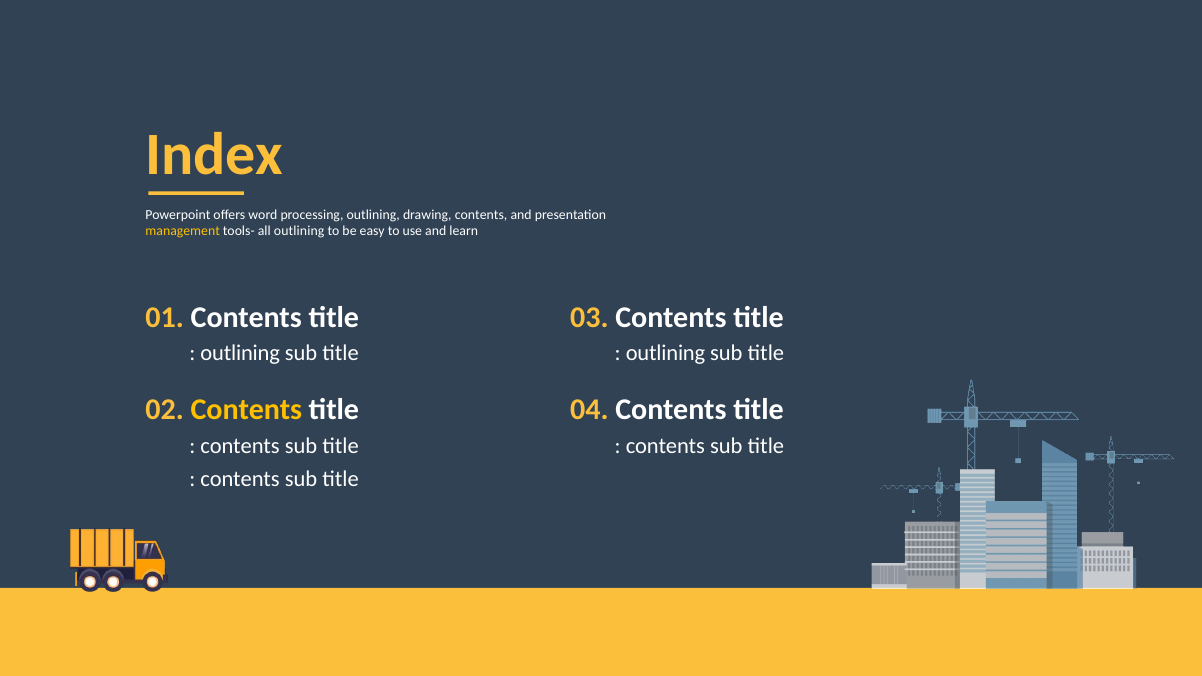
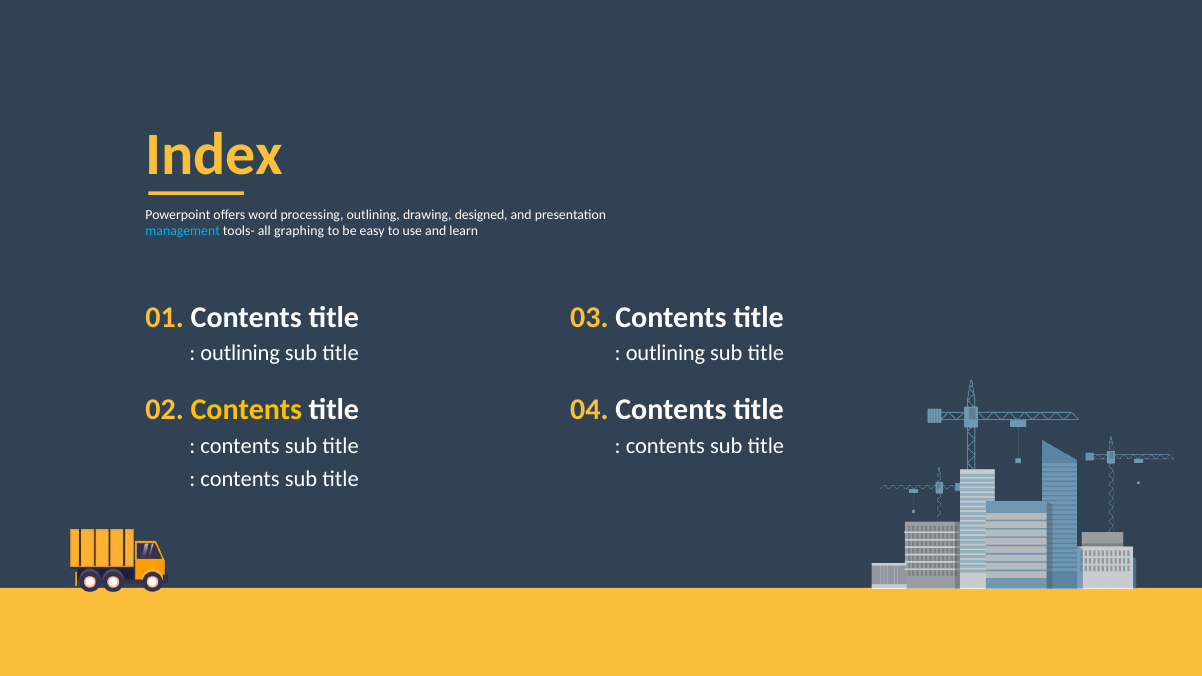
drawing contents: contents -> designed
management colour: yellow -> light blue
all outlining: outlining -> graphing
